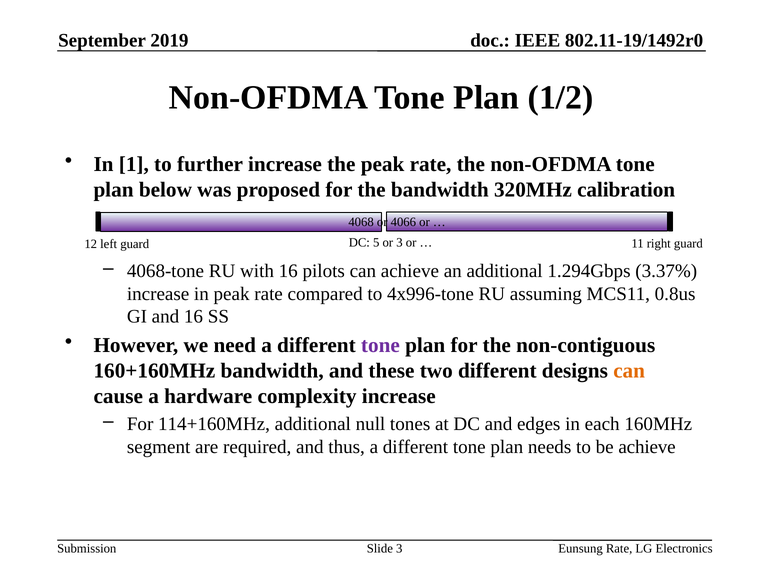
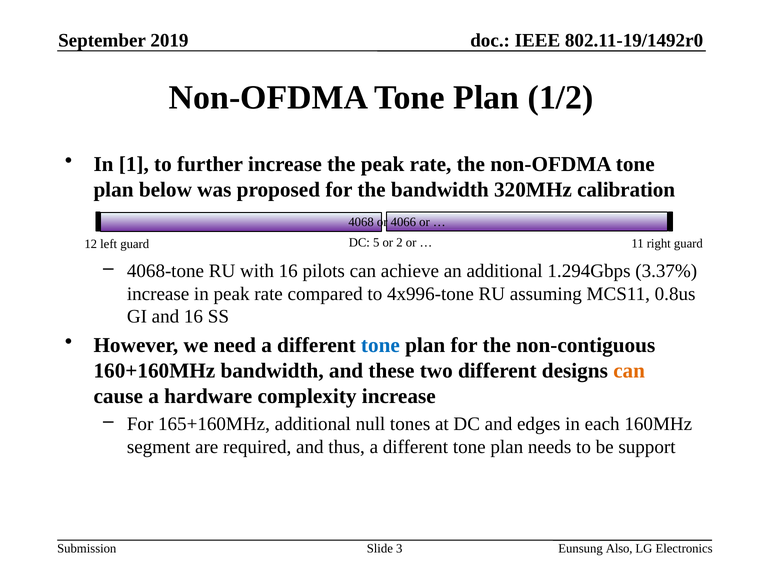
or 3: 3 -> 2
tone at (380, 345) colour: purple -> blue
114+160MHz: 114+160MHz -> 165+160MHz
be achieve: achieve -> support
Eunsung Rate: Rate -> Also
